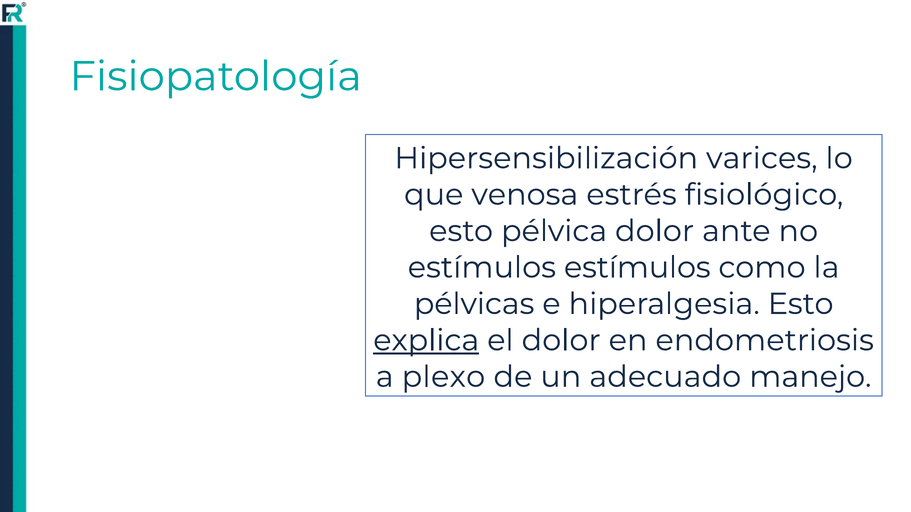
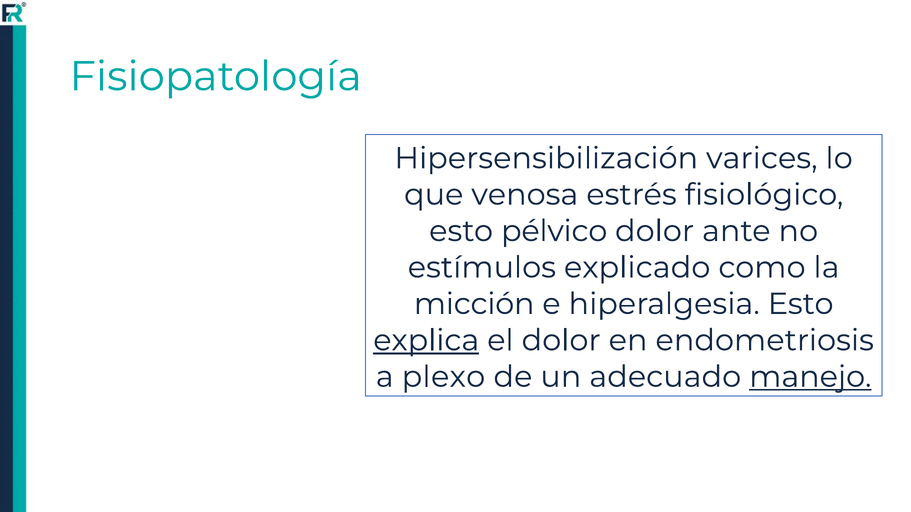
pélvica: pélvica -> pélvico
estímulos estímulos: estímulos -> explicado
pélvicas: pélvicas -> micción
manejo underline: none -> present
